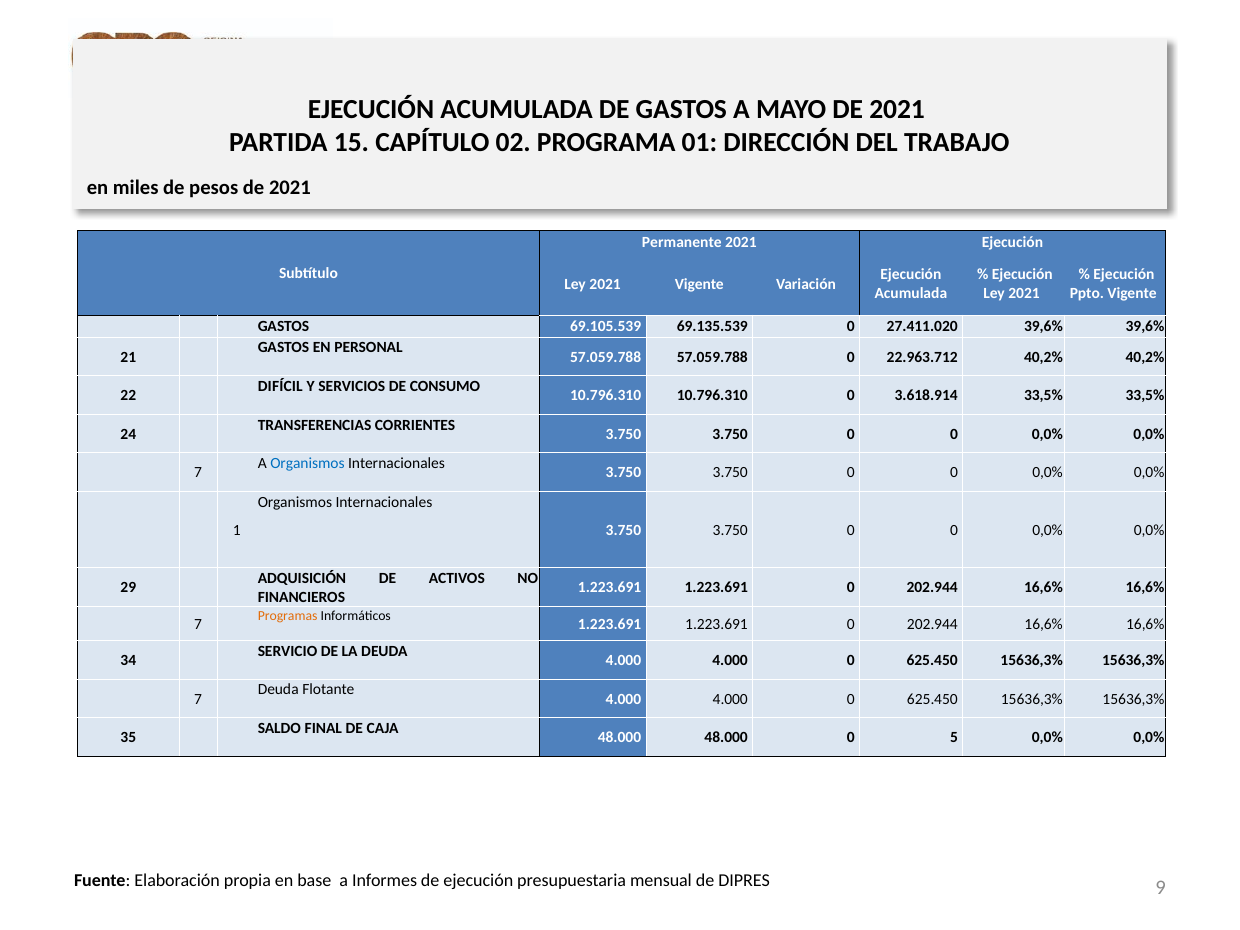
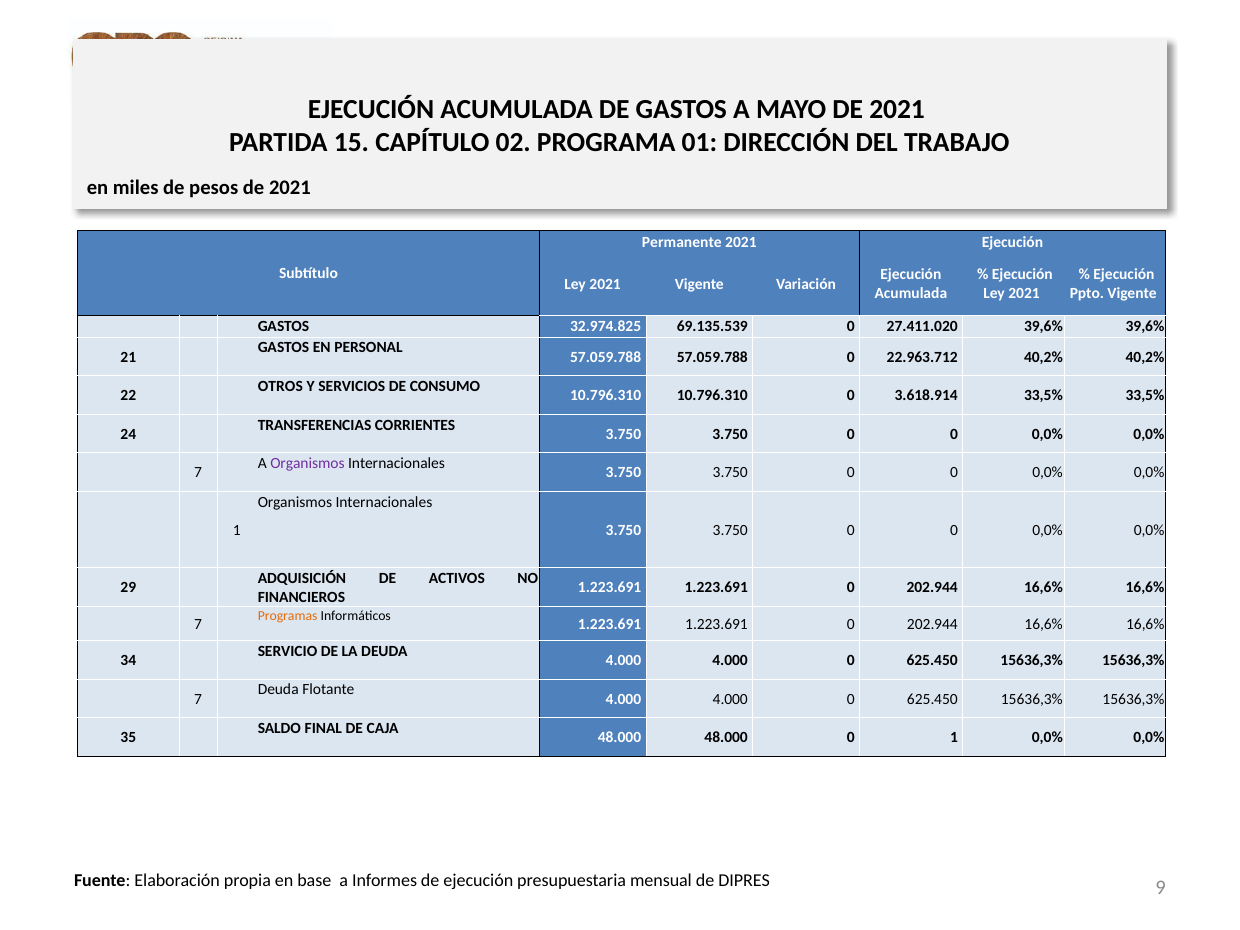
69.105.539: 69.105.539 -> 32.974.825
DIFÍCIL: DIFÍCIL -> OTROS
Organismos at (307, 464) colour: blue -> purple
0 5: 5 -> 1
